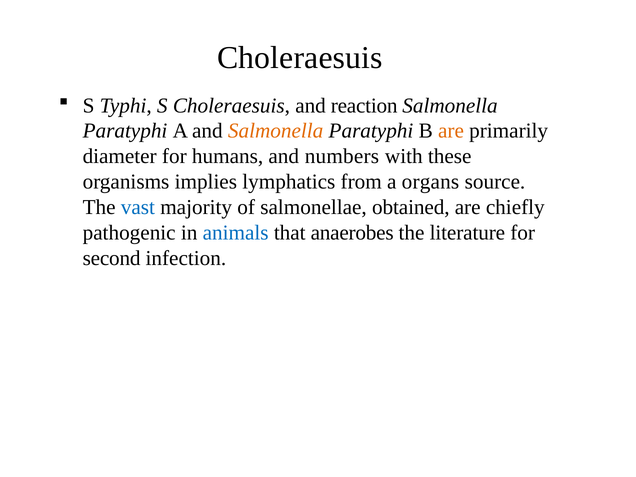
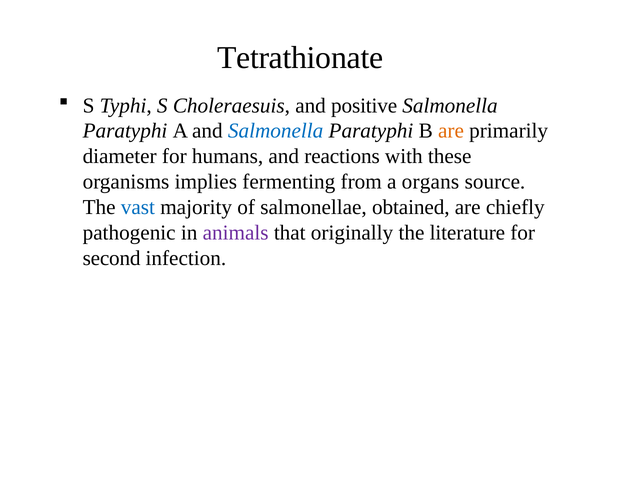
Choleraesuis at (300, 58): Choleraesuis -> Tetrathionate
reaction: reaction -> positive
Salmonella at (276, 131) colour: orange -> blue
numbers: numbers -> reactions
lymphatics: lymphatics -> fermenting
animals colour: blue -> purple
anaerobes: anaerobes -> originally
